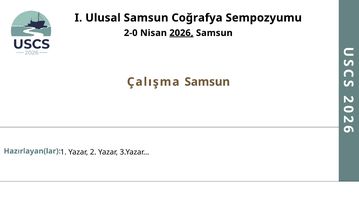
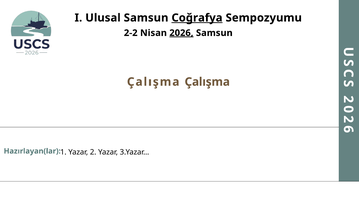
Coğrafya underline: none -> present
2-0: 2-0 -> 2-2
Çalışma Samsun: Samsun -> Çalışma
